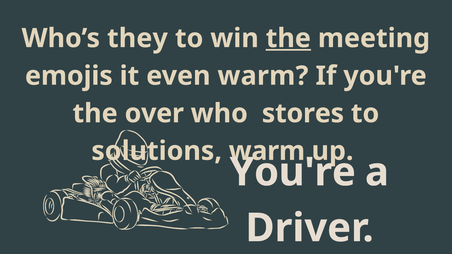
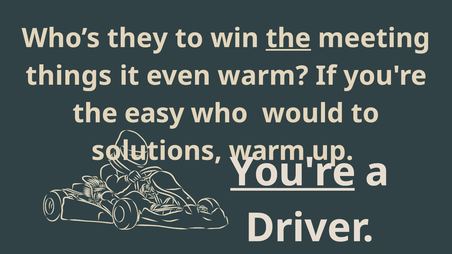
emojis: emojis -> things
over: over -> easy
stores: stores -> would
You're at (293, 172) underline: none -> present
